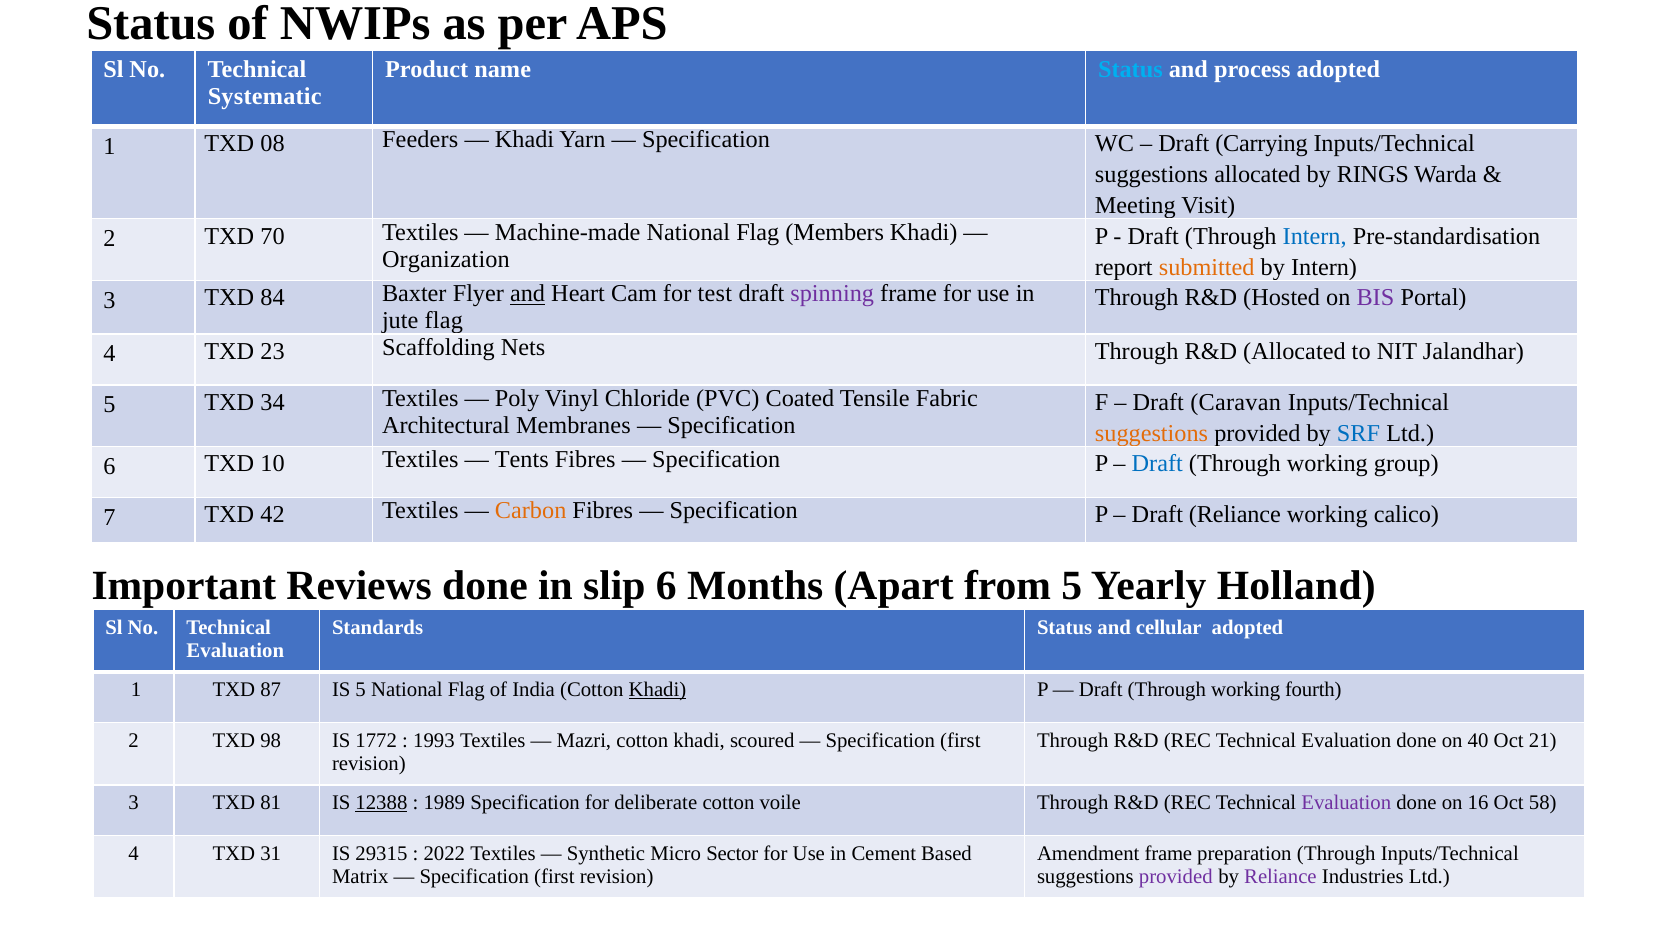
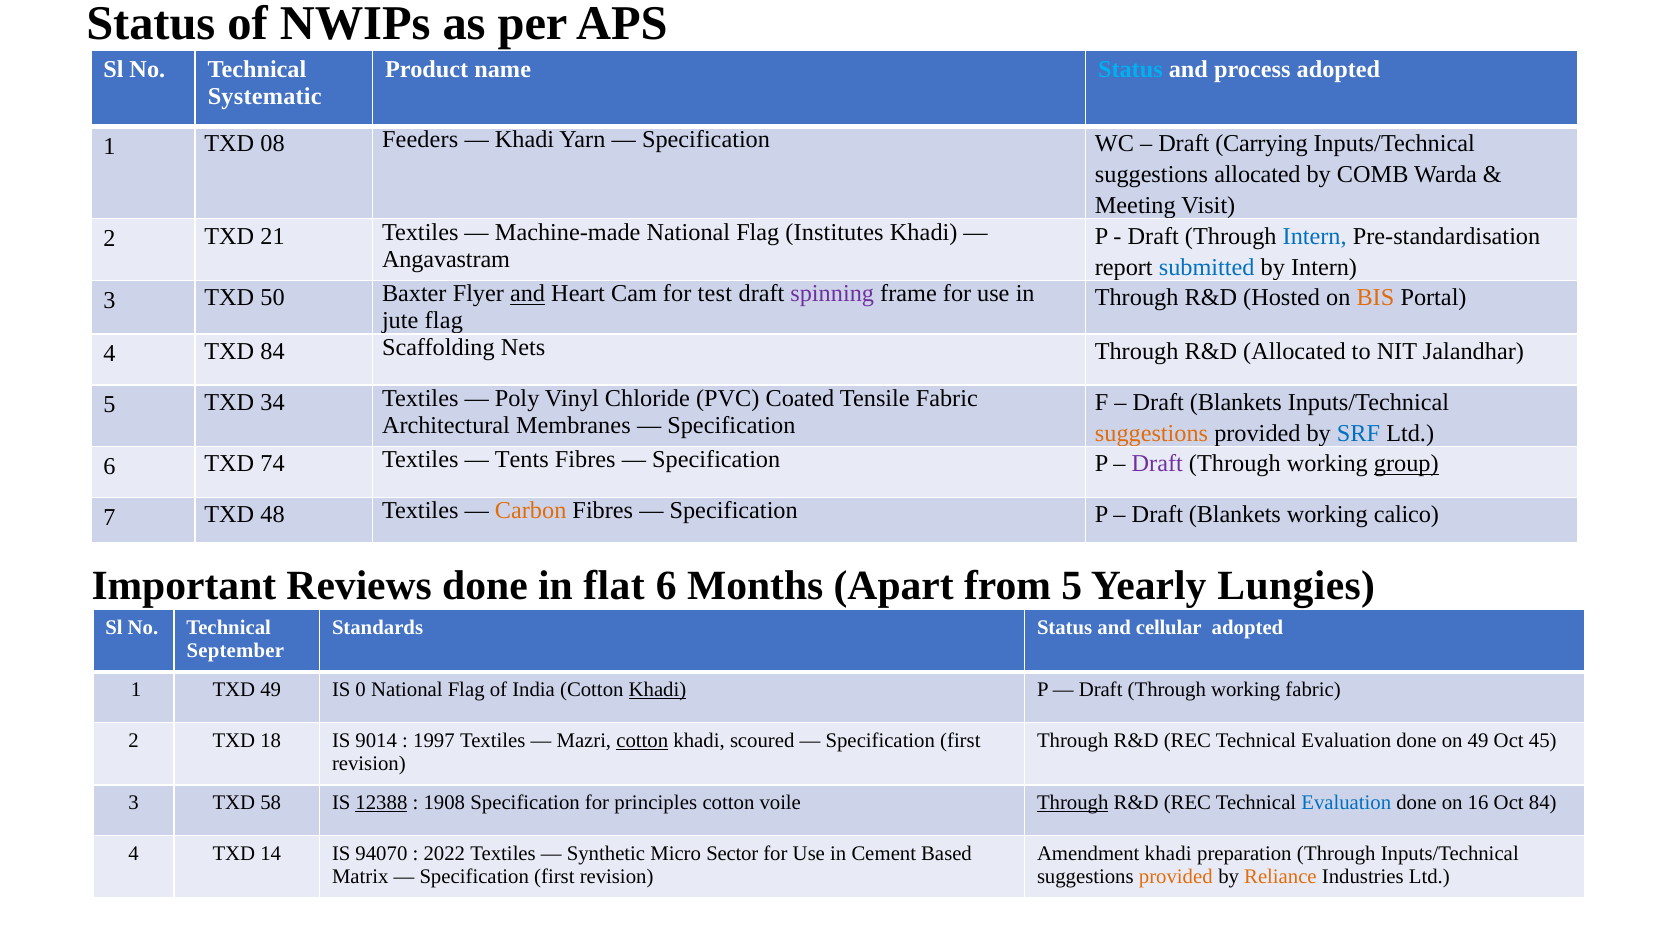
RINGS: RINGS -> COMB
70: 70 -> 21
Members: Members -> Institutes
Organization: Organization -> Angavastram
submitted colour: orange -> blue
BIS colour: purple -> orange
84: 84 -> 50
TXD 23: 23 -> 84
Caravan at (1236, 403): Caravan -> Blankets
10: 10 -> 74
Draft at (1157, 464) colour: blue -> purple
group underline: none -> present
42: 42 -> 48
Reliance at (1235, 515): Reliance -> Blankets
slip: slip -> flat
Holland: Holland -> Lungies
Evaluation at (235, 651): Evaluation -> September
TXD 87: 87 -> 49
IS 5: 5 -> 0
working fourth: fourth -> fabric
98: 98 -> 18
1772: 1772 -> 9014
1993: 1993 -> 1997
cotton at (642, 741) underline: none -> present
on 40: 40 -> 49
21: 21 -> 45
81: 81 -> 58
1989: 1989 -> 1908
deliberate: deliberate -> principles
Through at (1073, 803) underline: none -> present
Evaluation at (1346, 803) colour: purple -> blue
Oct 58: 58 -> 84
31: 31 -> 14
29315: 29315 -> 94070
Amendment frame: frame -> khadi
provided at (1176, 877) colour: purple -> orange
Reliance at (1280, 877) colour: purple -> orange
